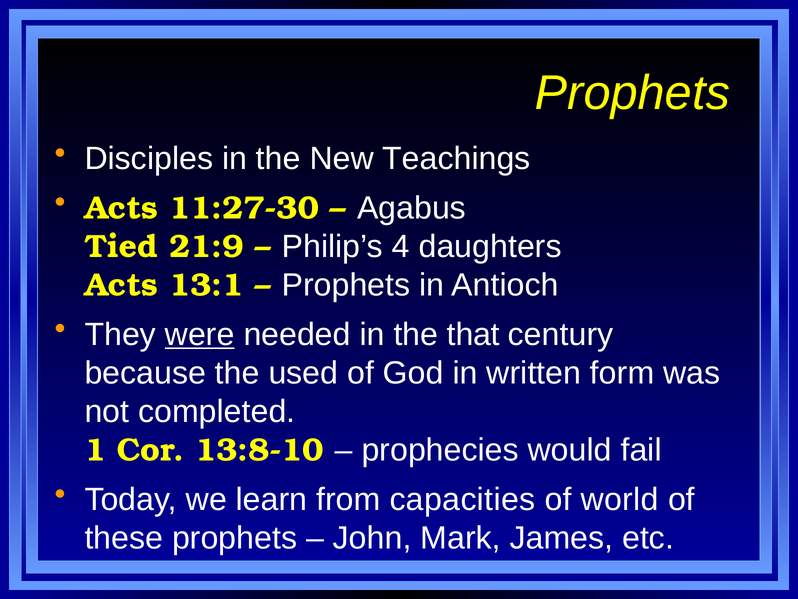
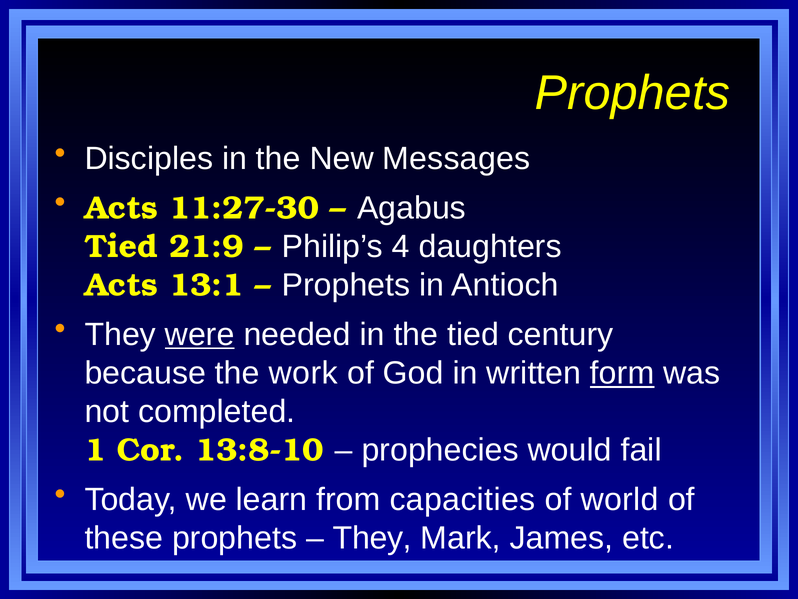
Teachings: Teachings -> Messages
the that: that -> tied
used: used -> work
form underline: none -> present
John at (372, 538): John -> They
